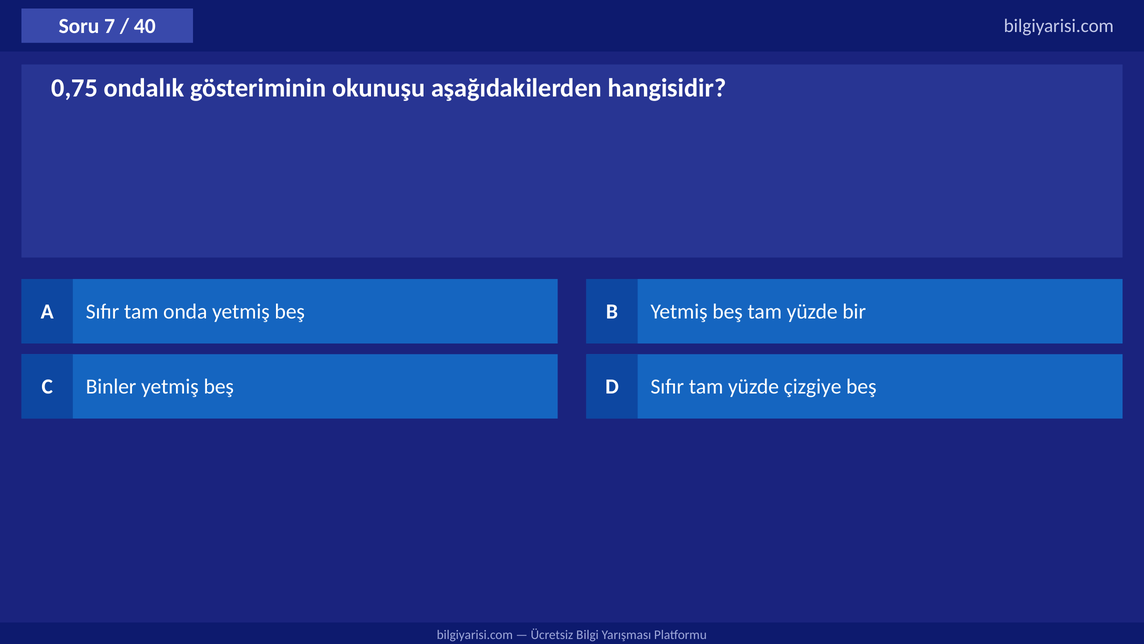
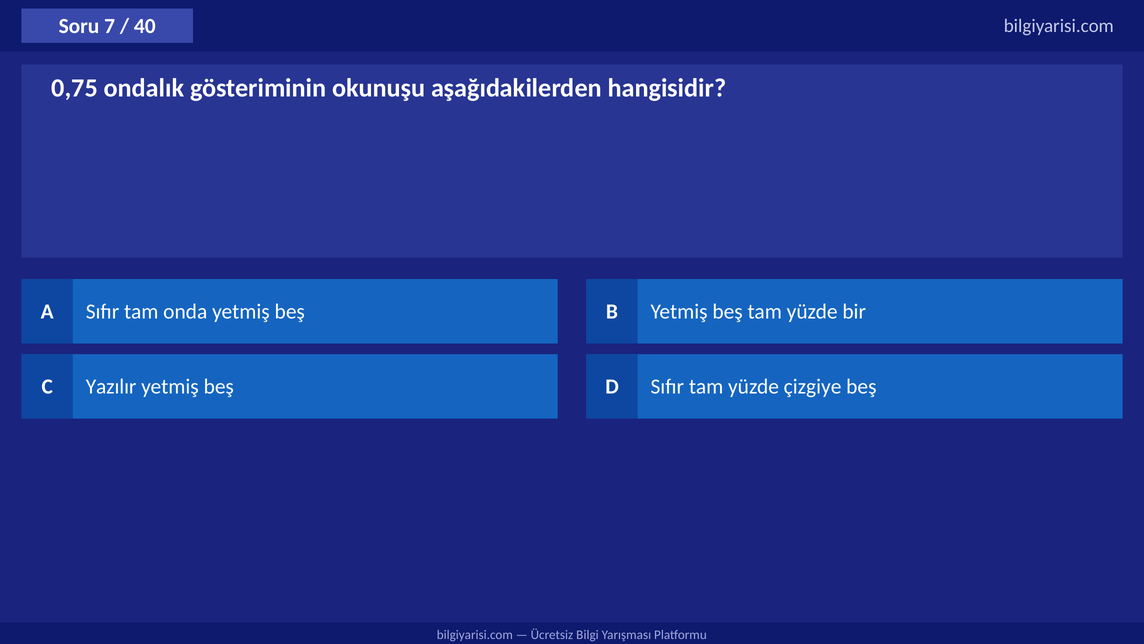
Binler: Binler -> Yazılır
